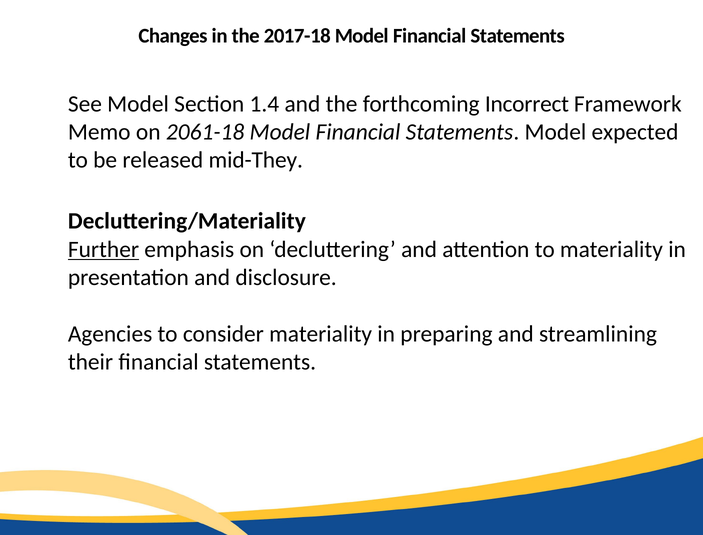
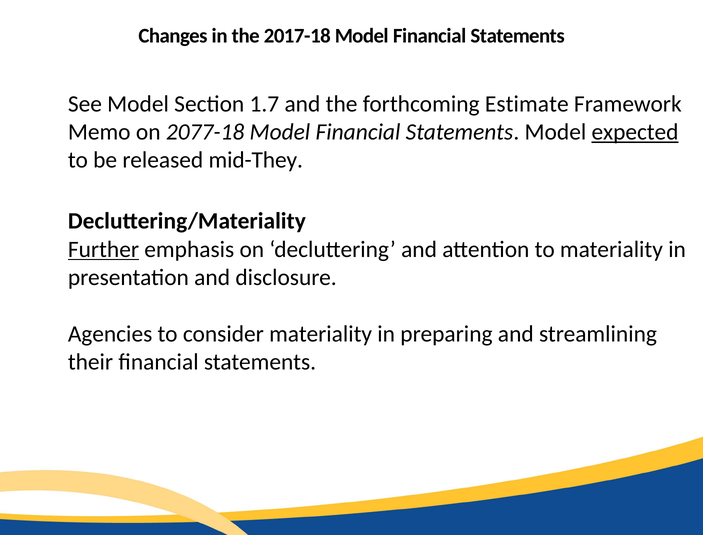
1.4: 1.4 -> 1.7
Incorrect: Incorrect -> Estimate
2061-18: 2061-18 -> 2077-18
expected underline: none -> present
